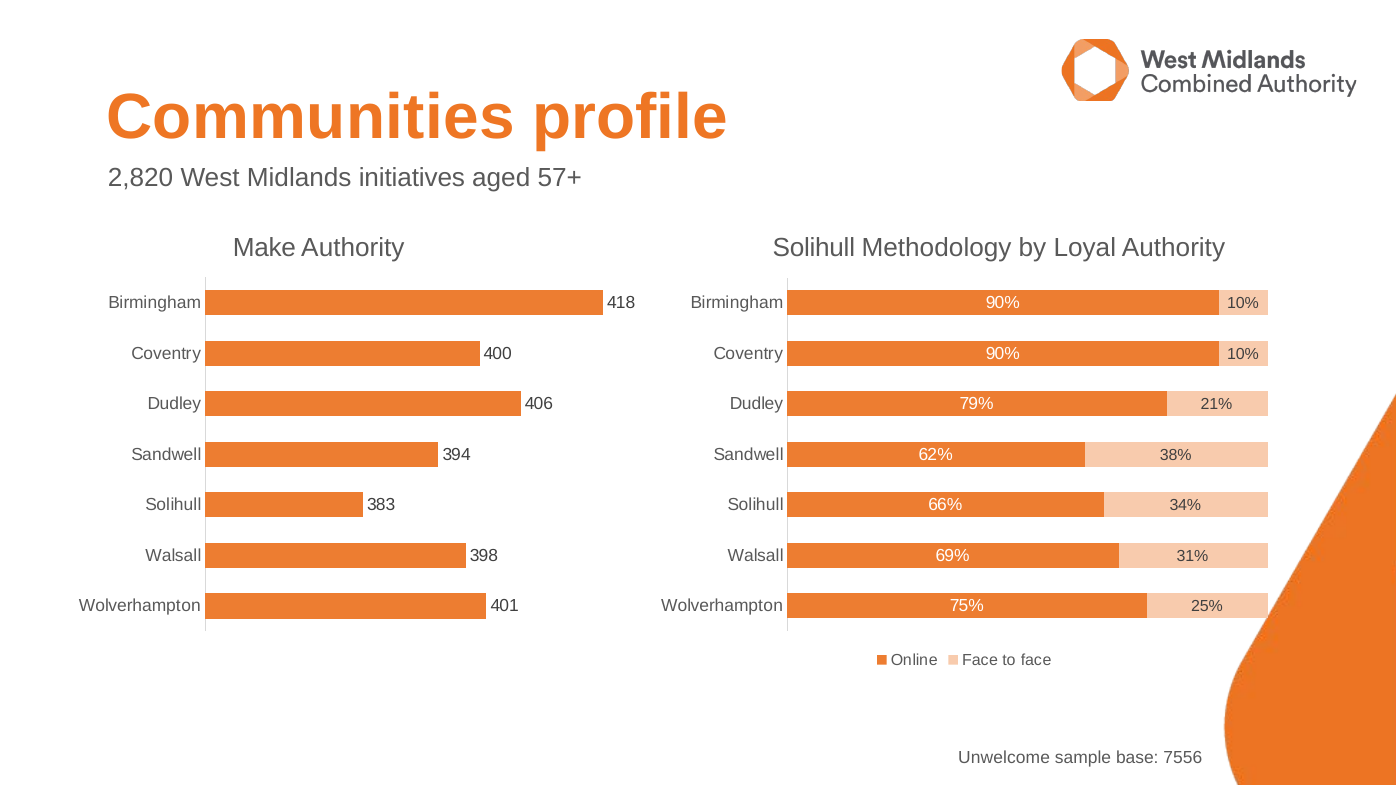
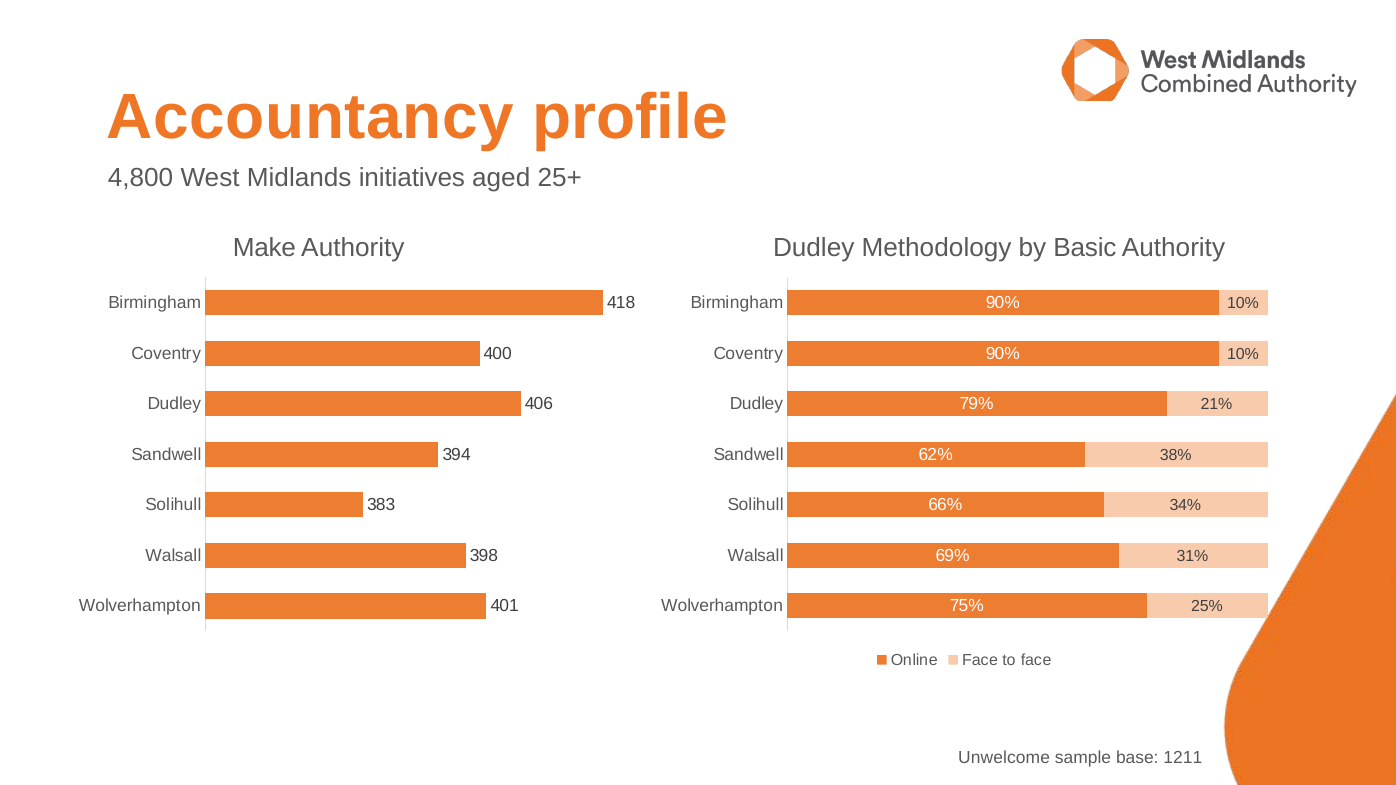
Communities: Communities -> Accountancy
2,820: 2,820 -> 4,800
57+: 57+ -> 25+
Solihull at (814, 248): Solihull -> Dudley
Loyal: Loyal -> Basic
7556: 7556 -> 1211
